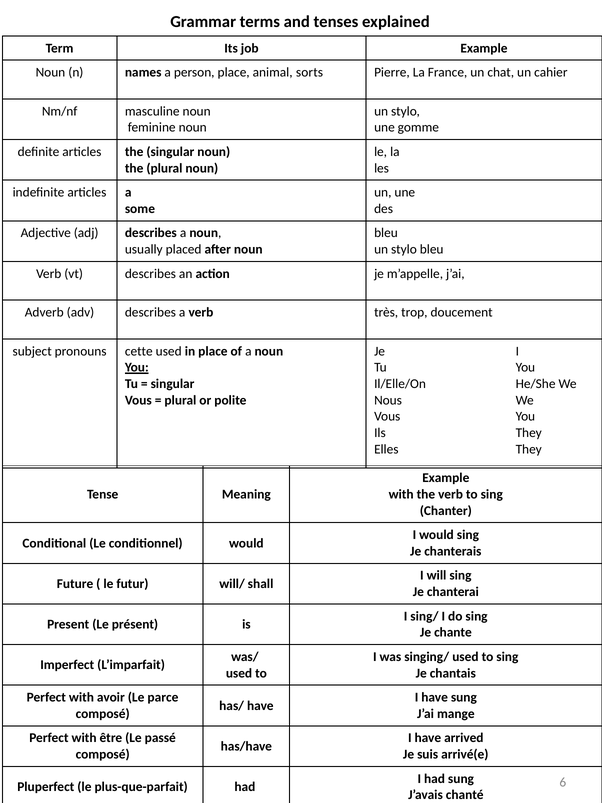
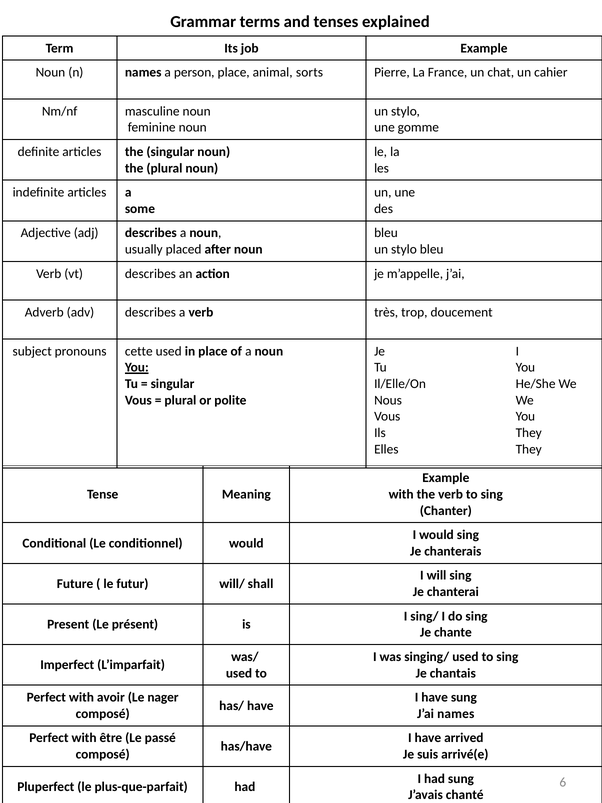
parce: parce -> nager
J’ai mange: mange -> names
